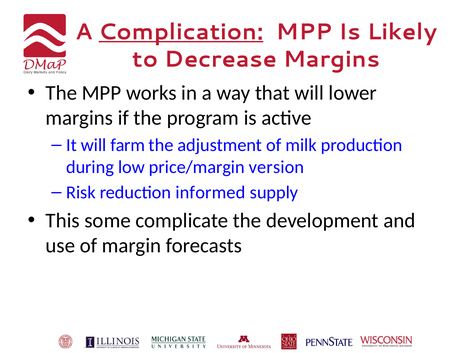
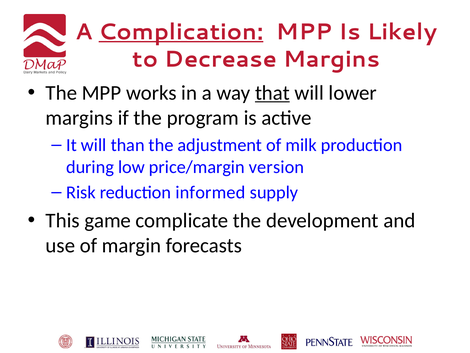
that underline: none -> present
farm: farm -> than
some: some -> game
